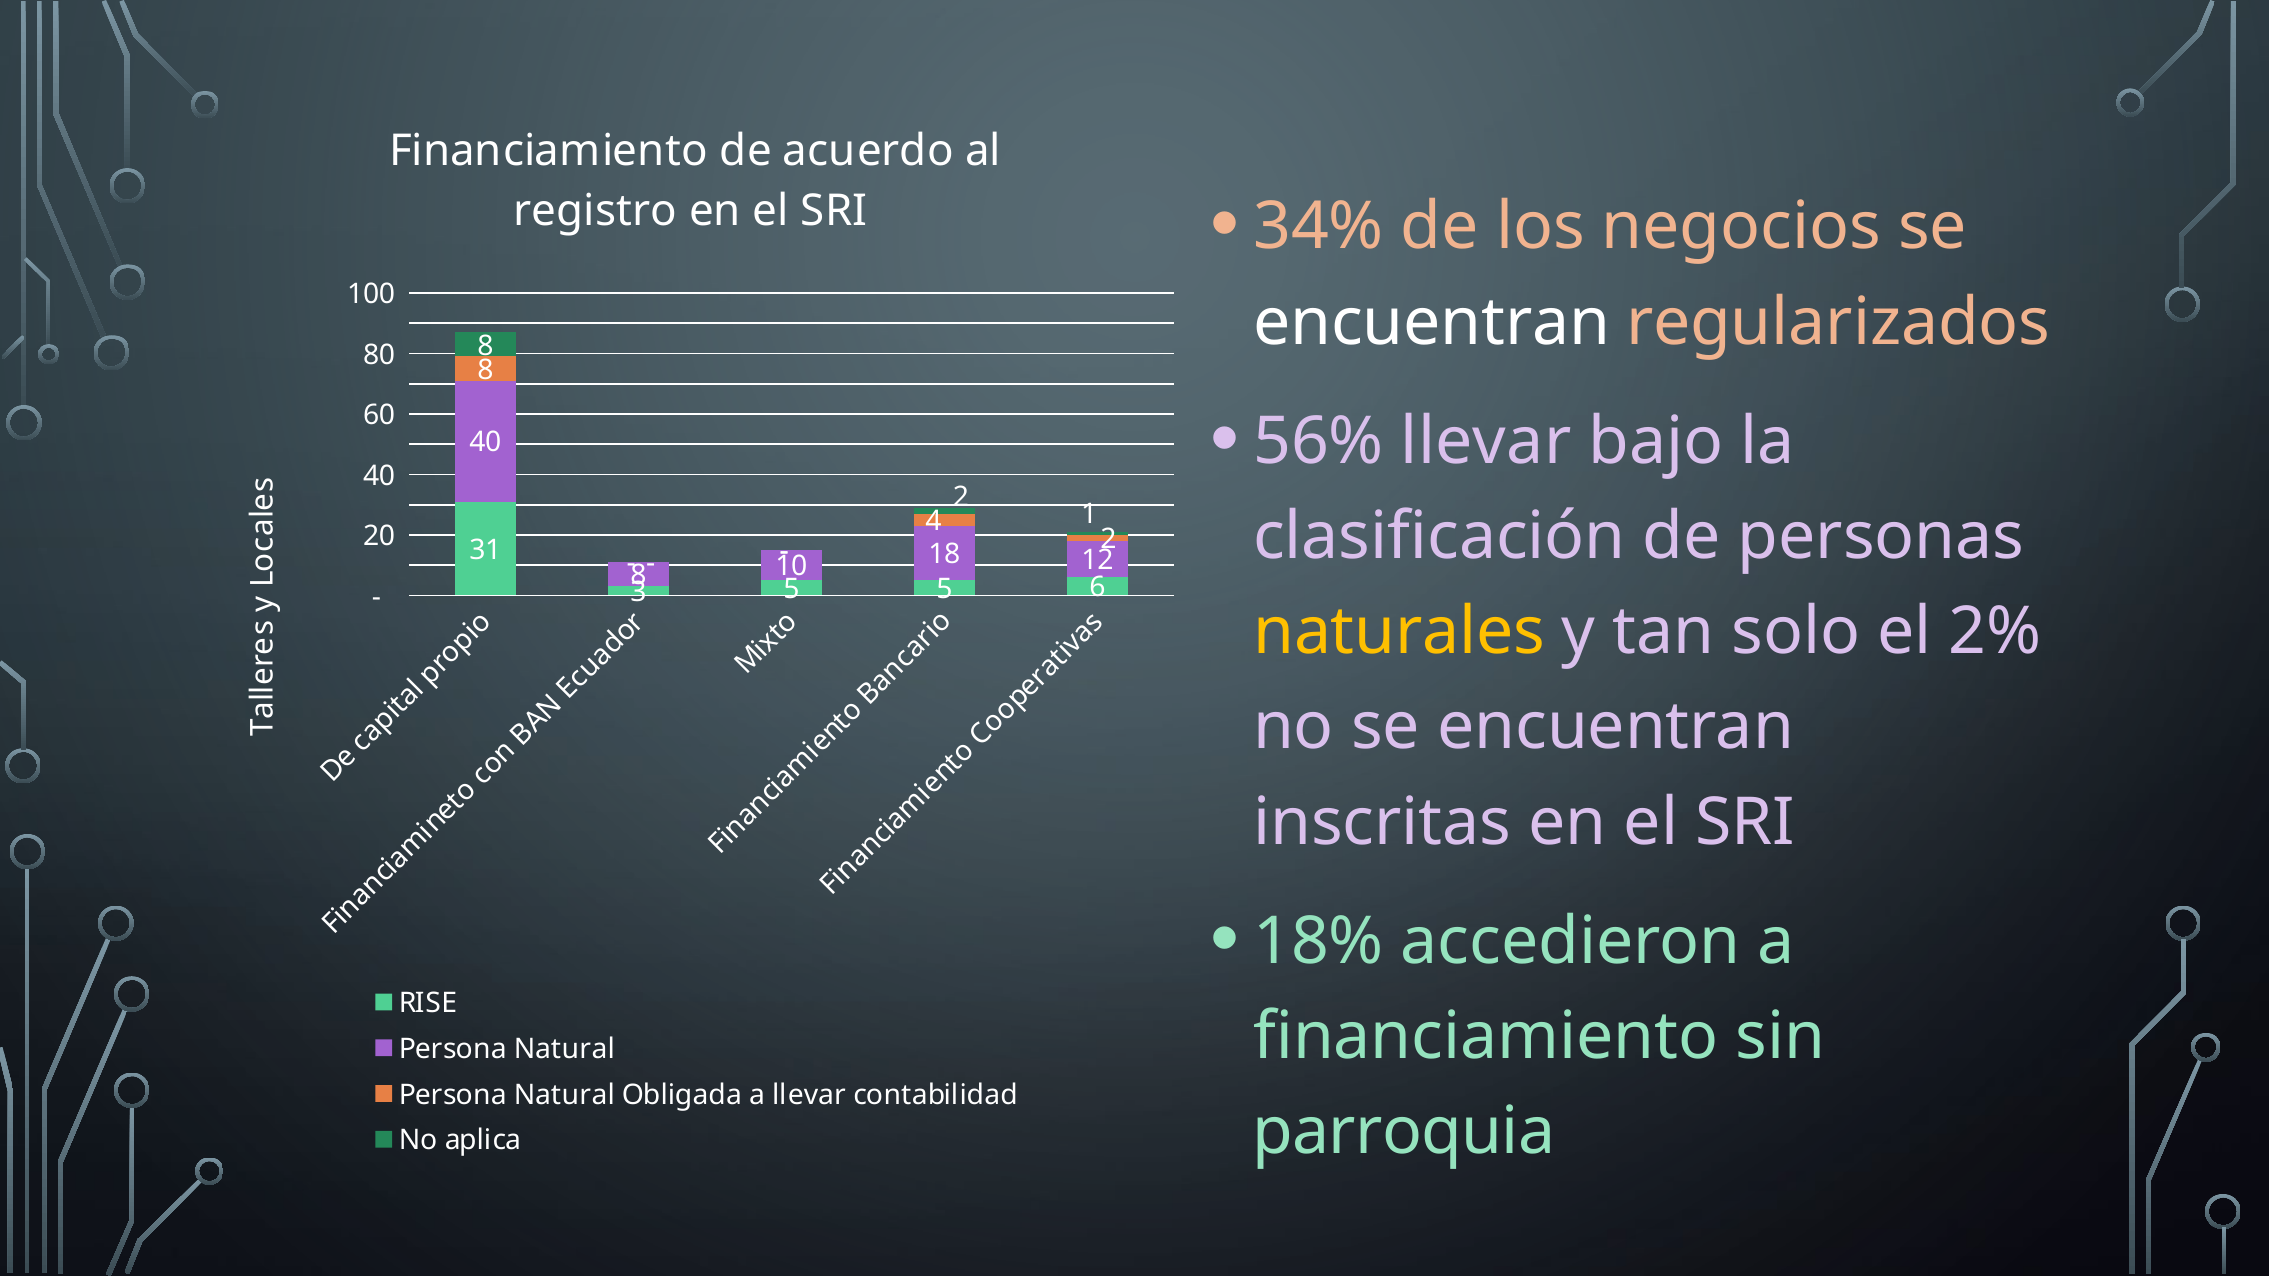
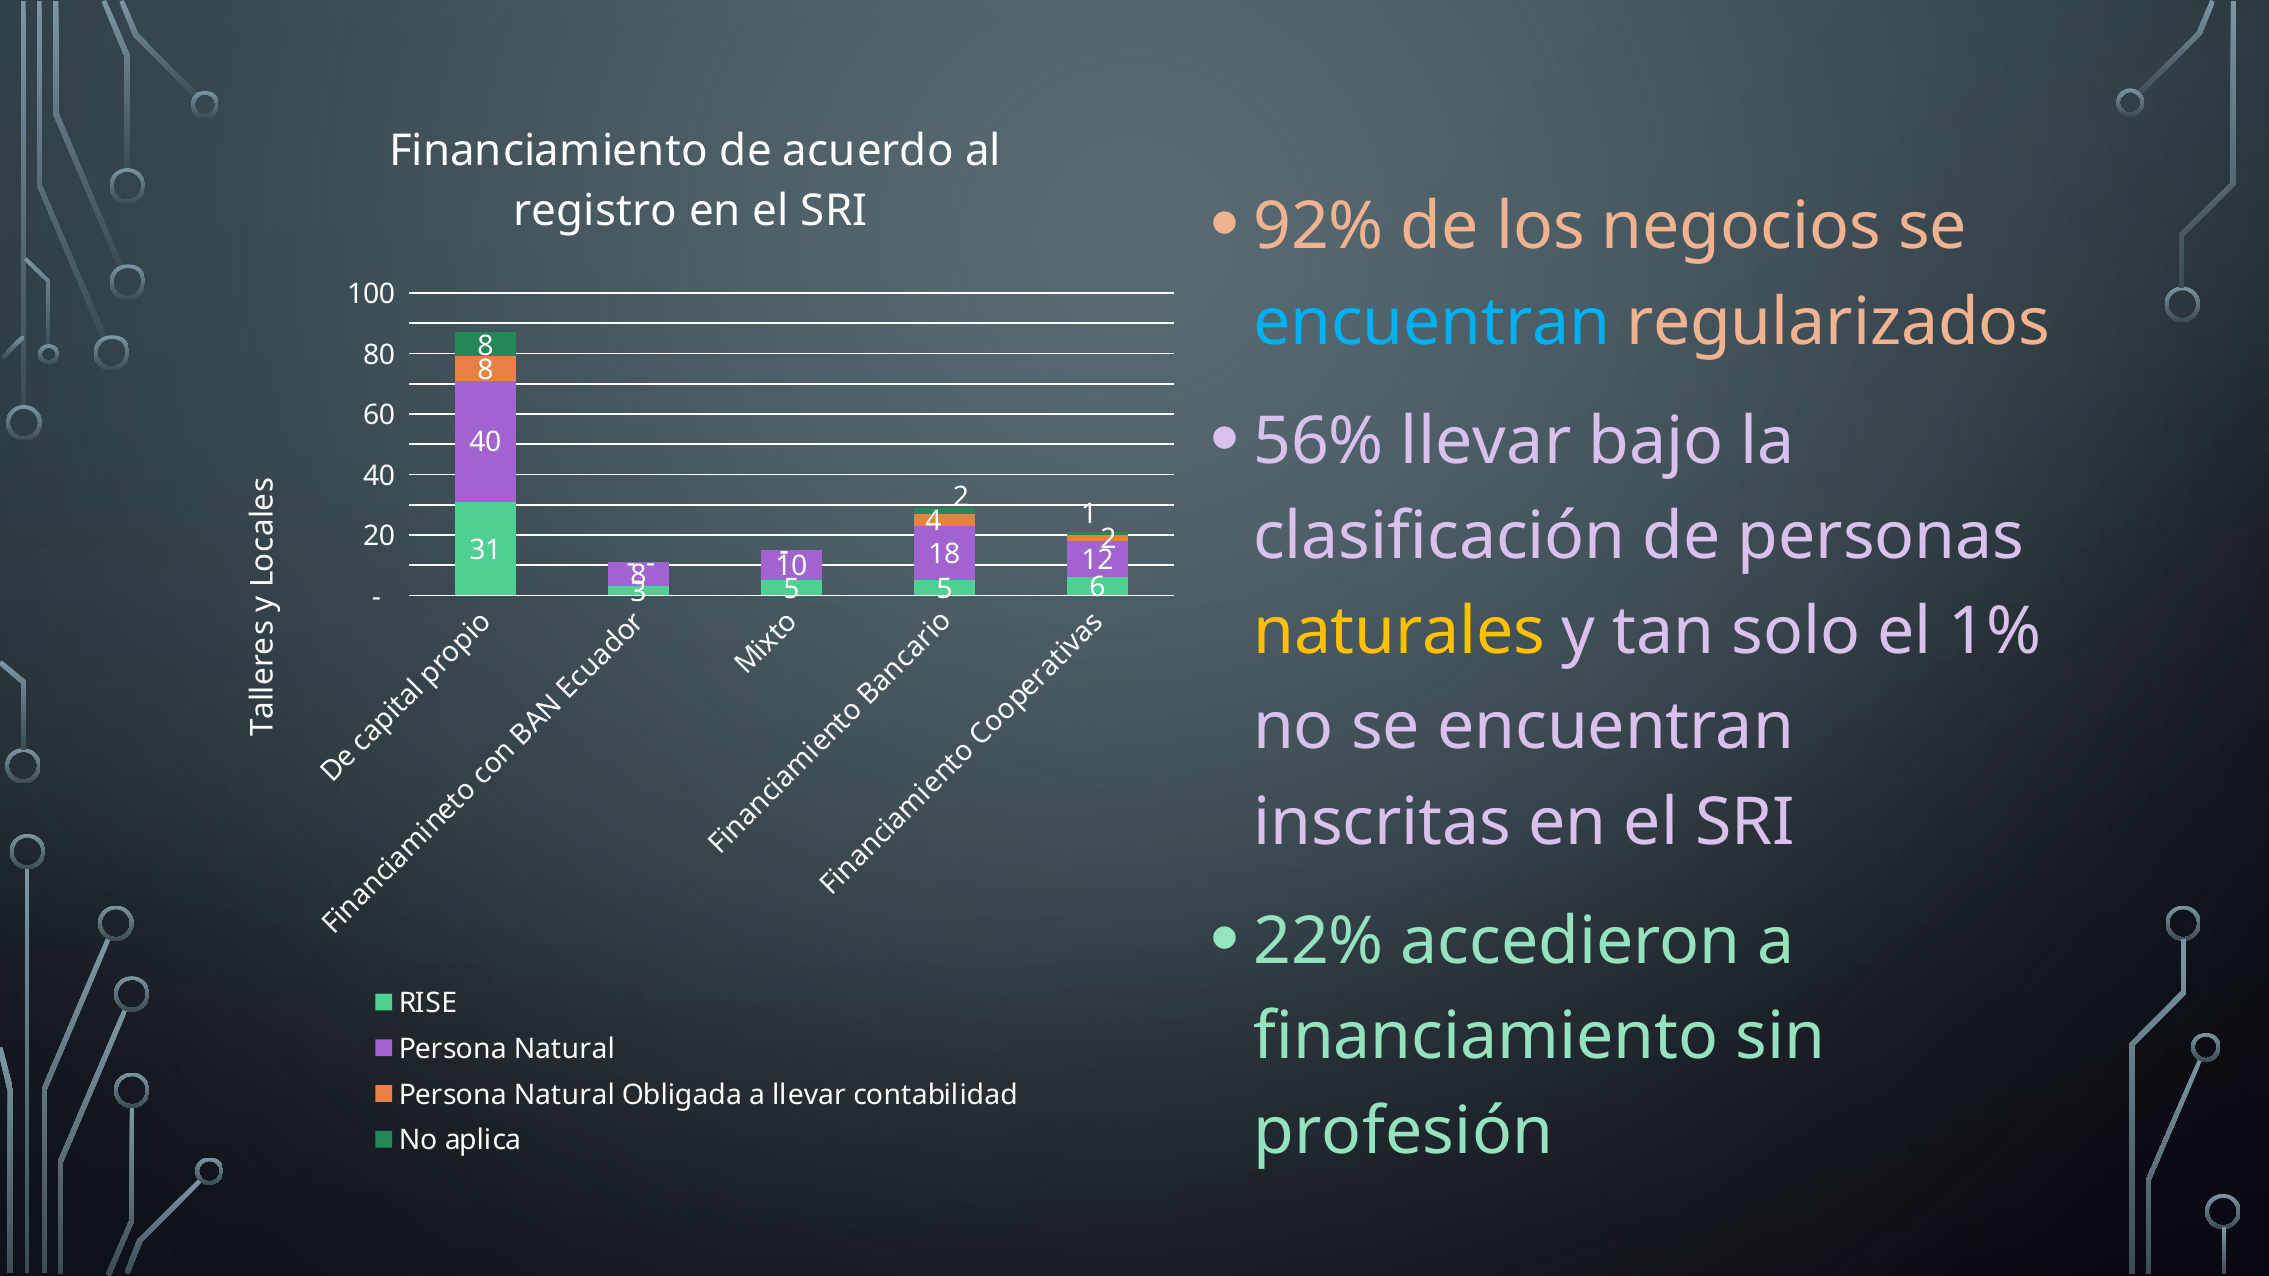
34%: 34% -> 92%
encuentran at (1432, 322) colour: white -> light blue
2%: 2% -> 1%
18%: 18% -> 22%
parroquia: parroquia -> profesión
